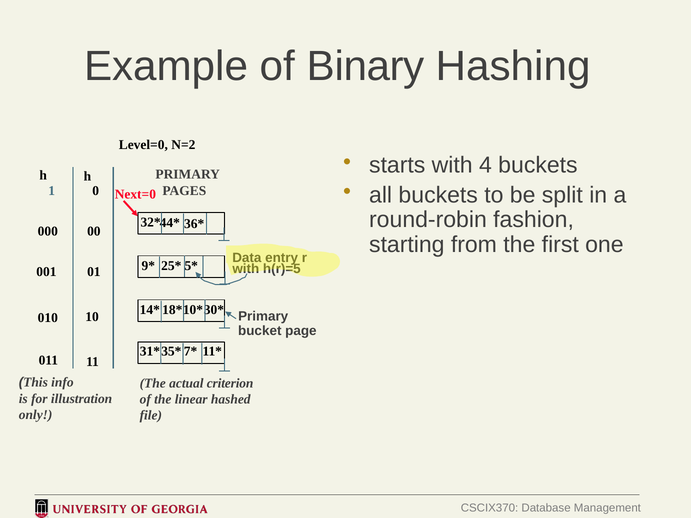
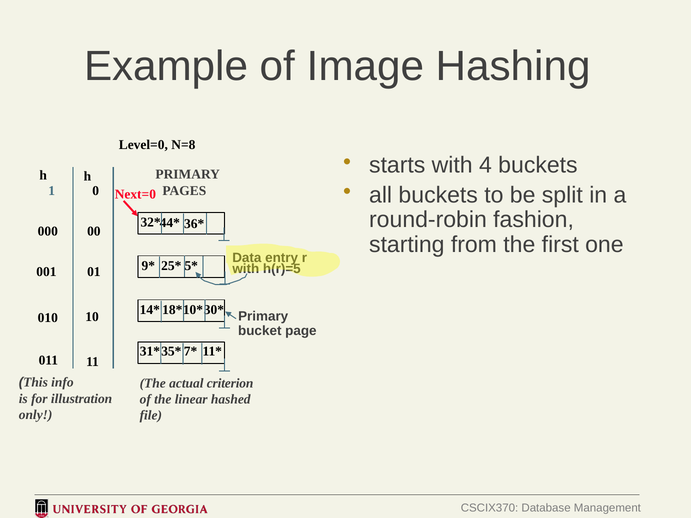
Binary: Binary -> Image
N=2: N=2 -> N=8
